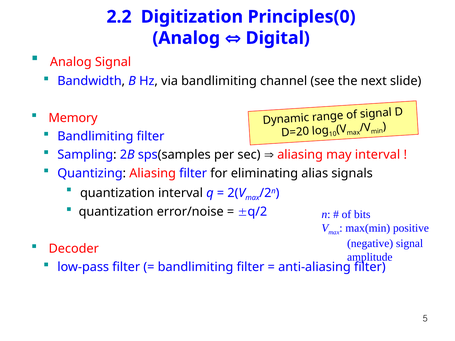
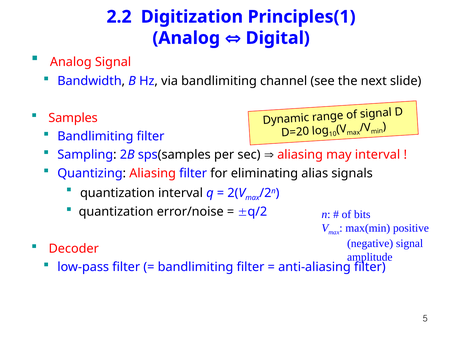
Principles(0: Principles(0 -> Principles(1
Memory: Memory -> Samples
